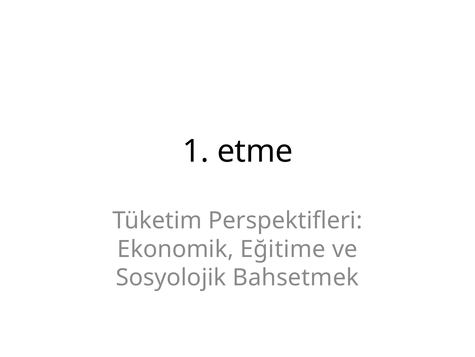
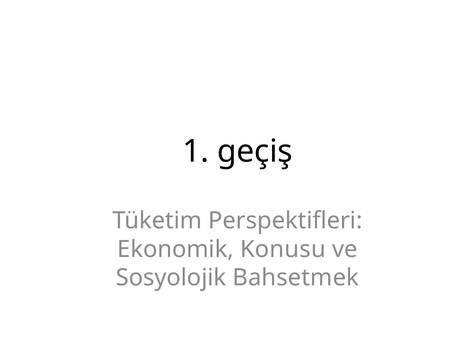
etme: etme -> geçiş
Eğitime: Eğitime -> Konusu
